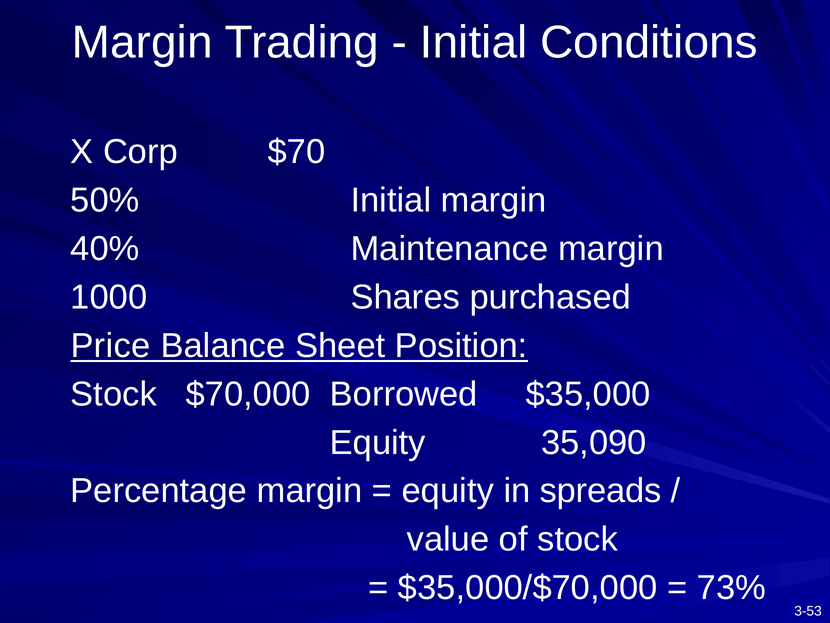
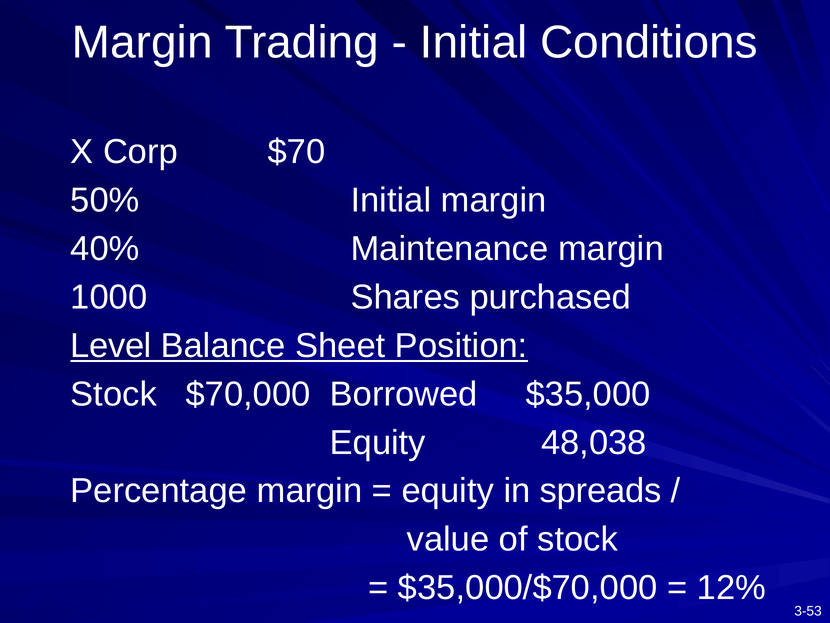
Price: Price -> Level
35,090: 35,090 -> 48,038
73%: 73% -> 12%
